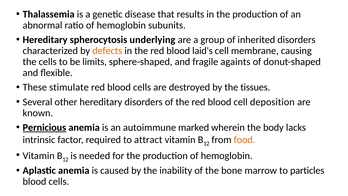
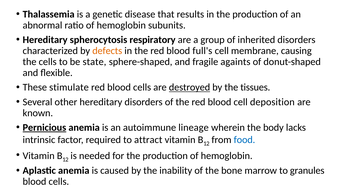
underlying: underlying -> respiratory
laid's: laid's -> full's
limits: limits -> state
destroyed underline: none -> present
marked: marked -> lineage
food colour: orange -> blue
particles: particles -> granules
